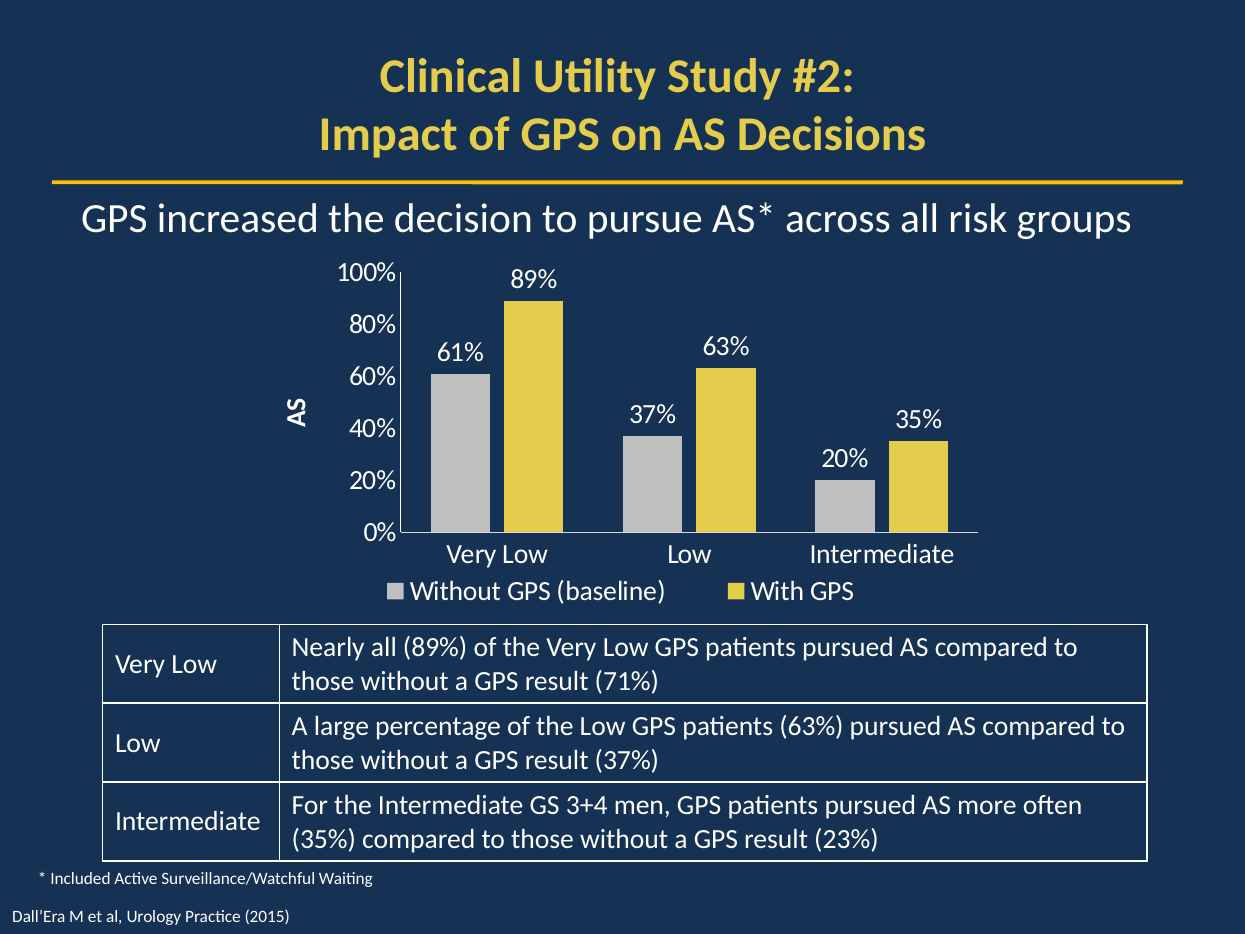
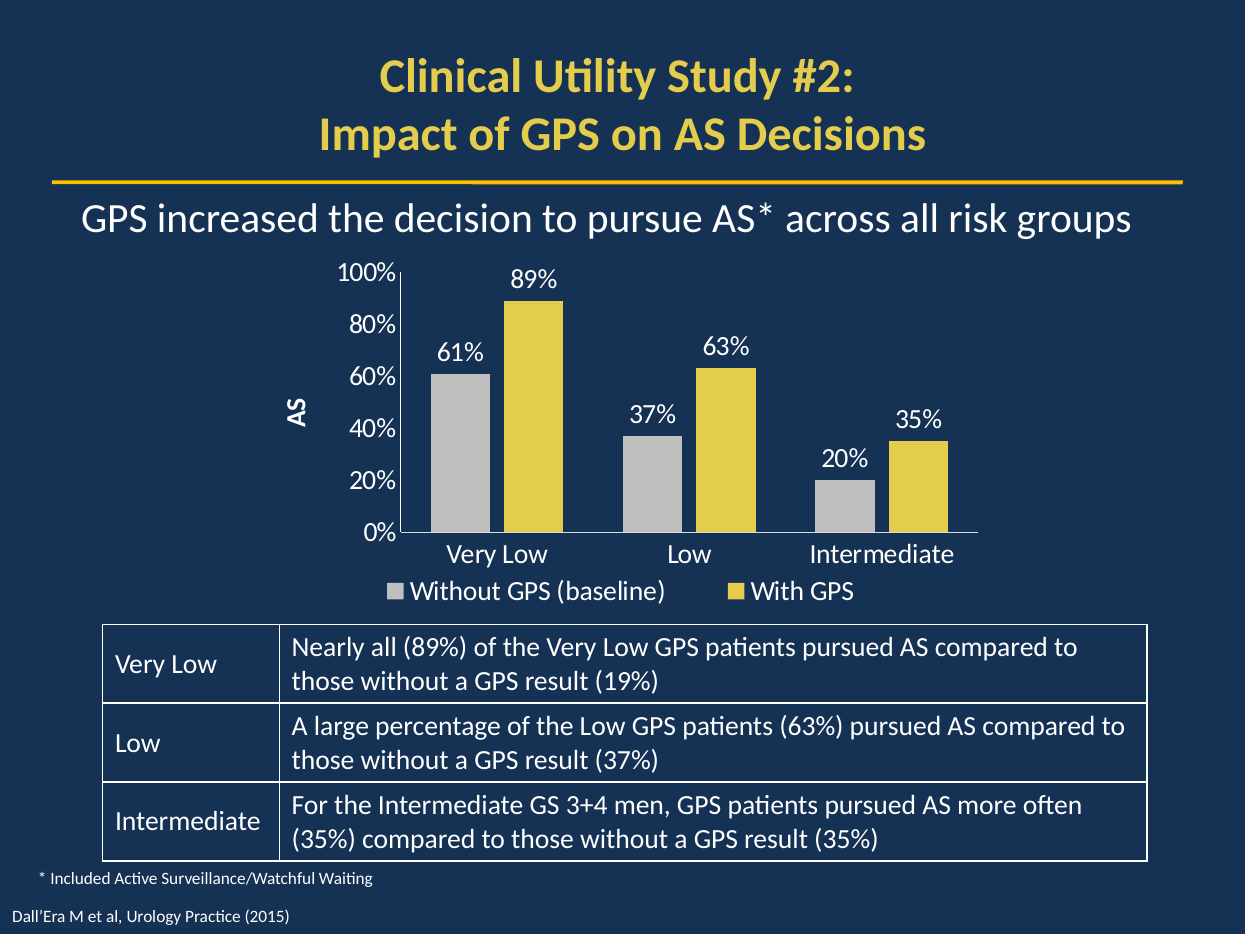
71%: 71% -> 19%
result 23%: 23% -> 35%
